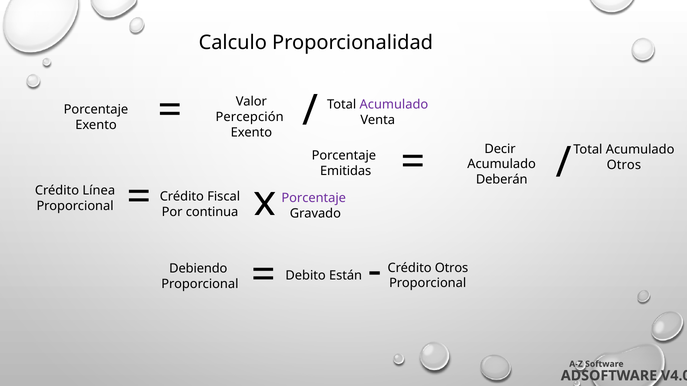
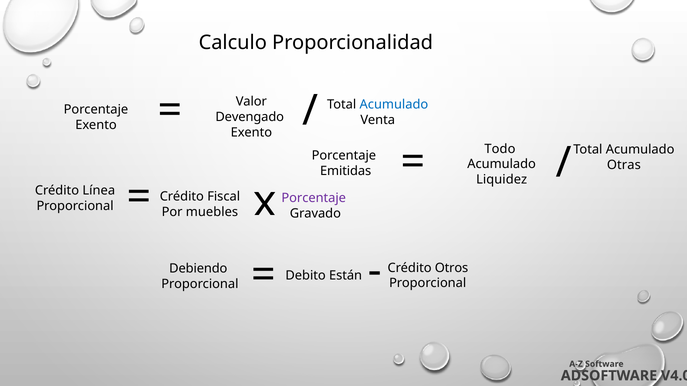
Acumulado at (394, 104) colour: purple -> blue
Percepción: Percepción -> Devengado
Decir: Decir -> Todo
Otros at (624, 165): Otros -> Otras
Deberán: Deberán -> Liquidez
continua: continua -> muebles
